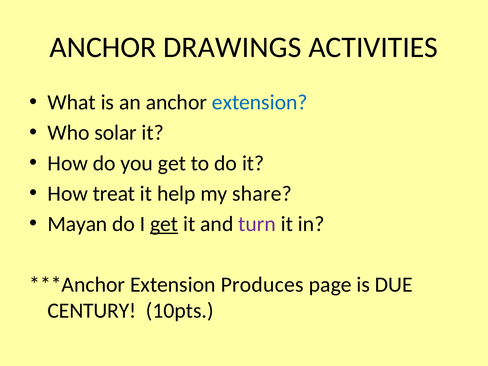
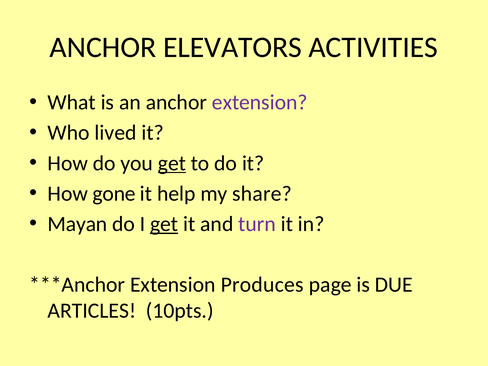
DRAWINGS: DRAWINGS -> ELEVATORS
extension at (260, 102) colour: blue -> purple
solar: solar -> lived
get at (172, 163) underline: none -> present
treat: treat -> gone
CENTURY: CENTURY -> ARTICLES
